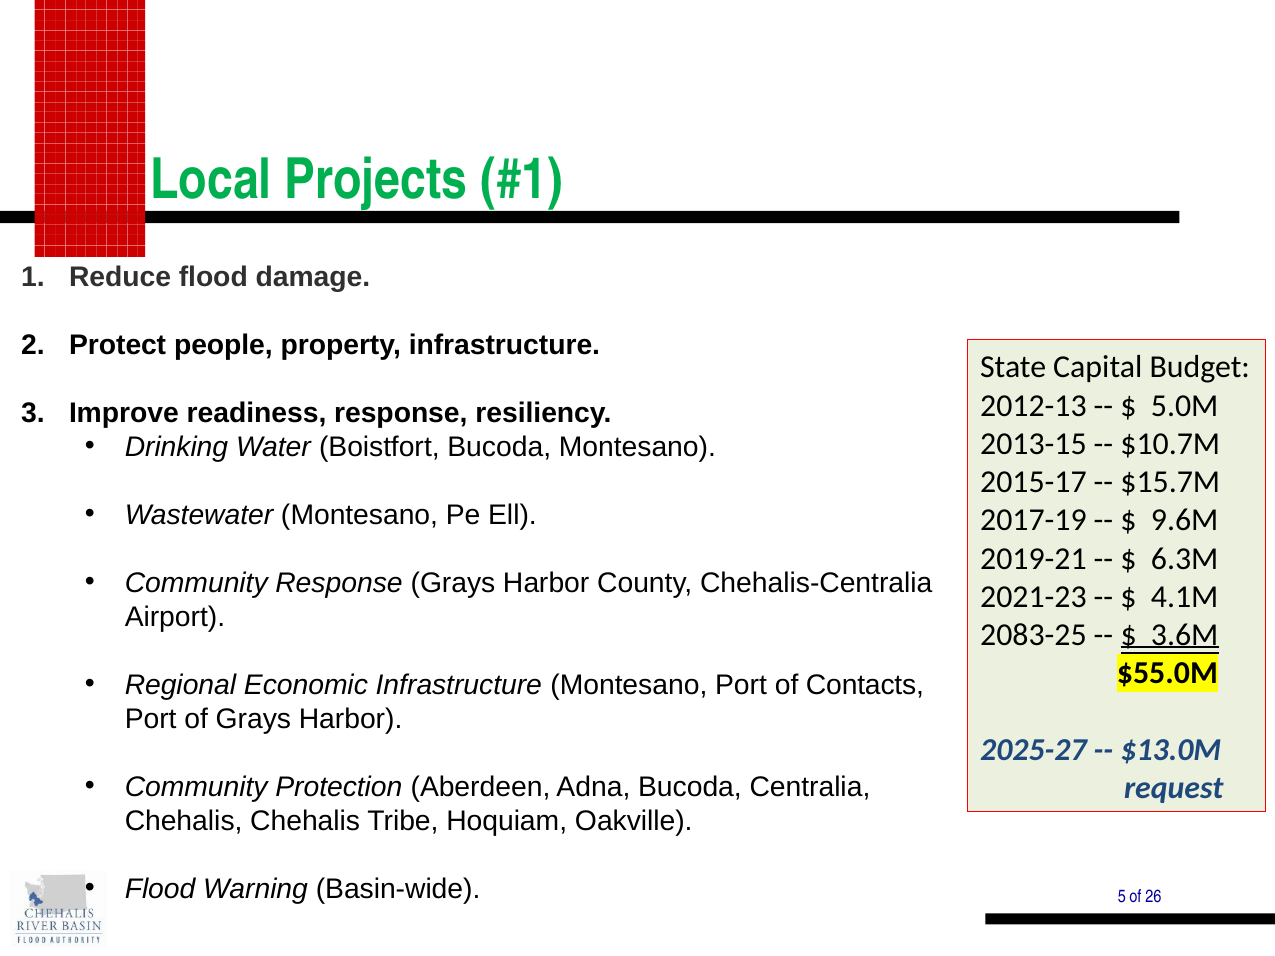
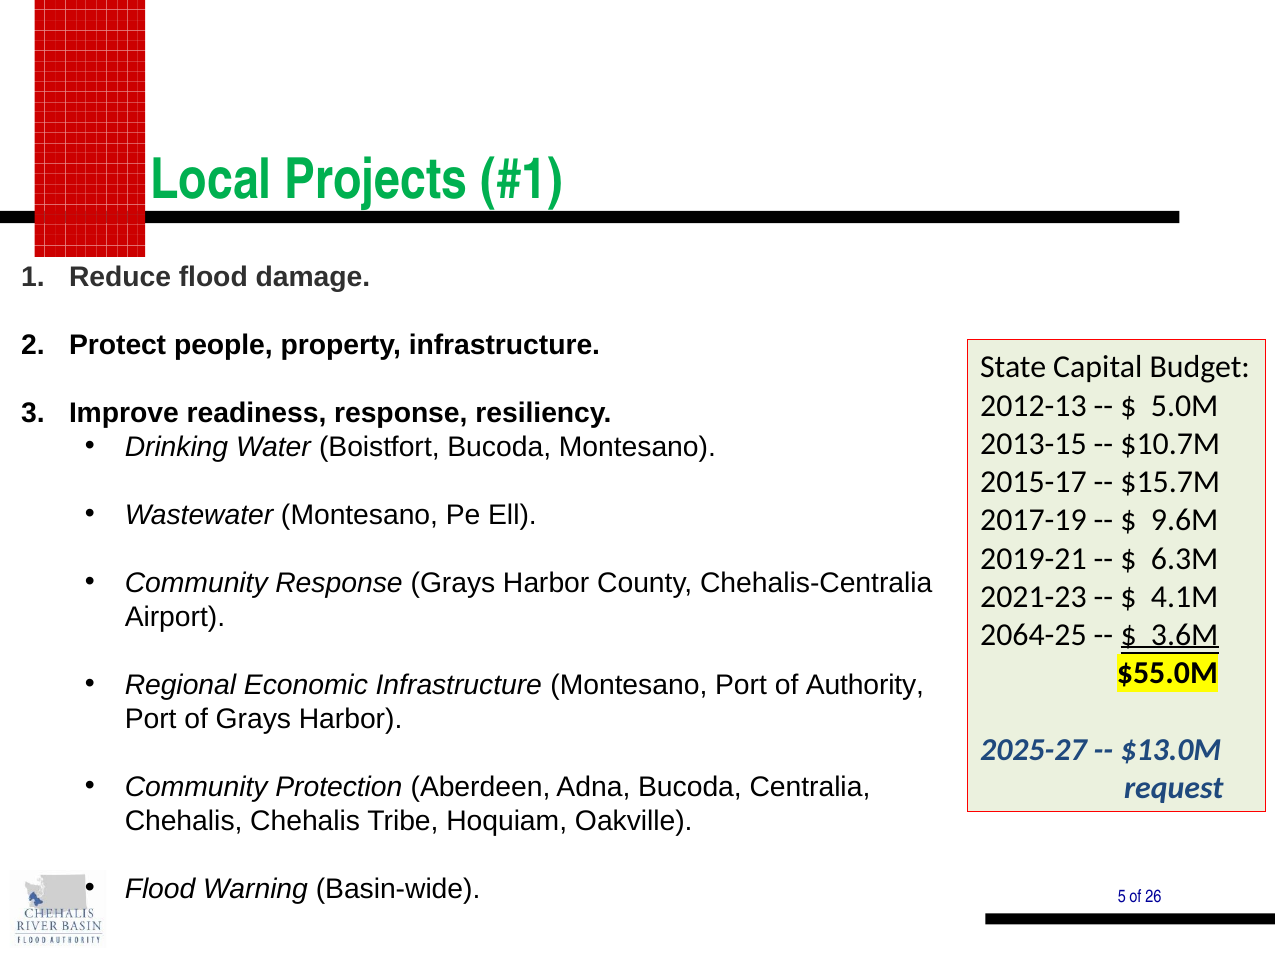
2083-25: 2083-25 -> 2064-25
Contacts: Contacts -> Authority
